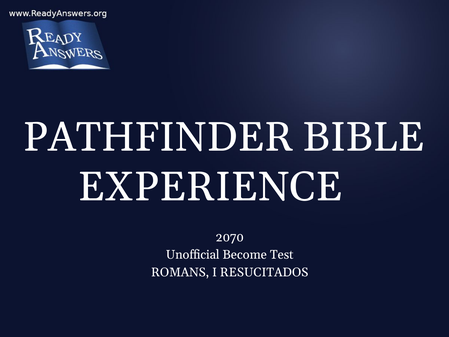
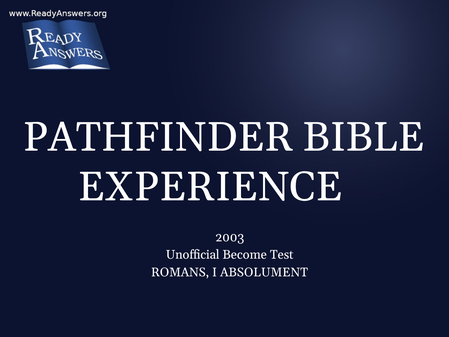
2070: 2070 -> 2003
RESUCITADOS: RESUCITADOS -> ABSOLUMENT
